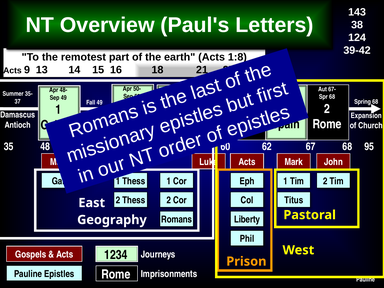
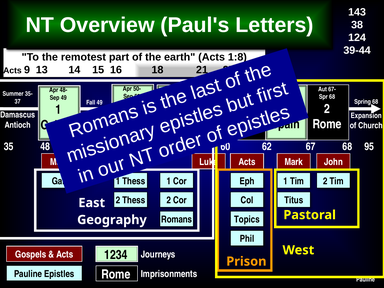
39-42: 39-42 -> 39-44
Liberty: Liberty -> Topics
